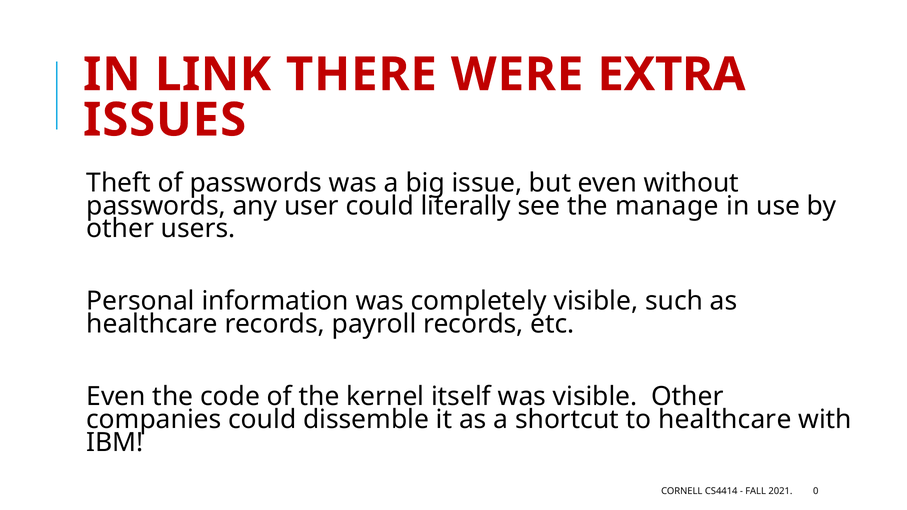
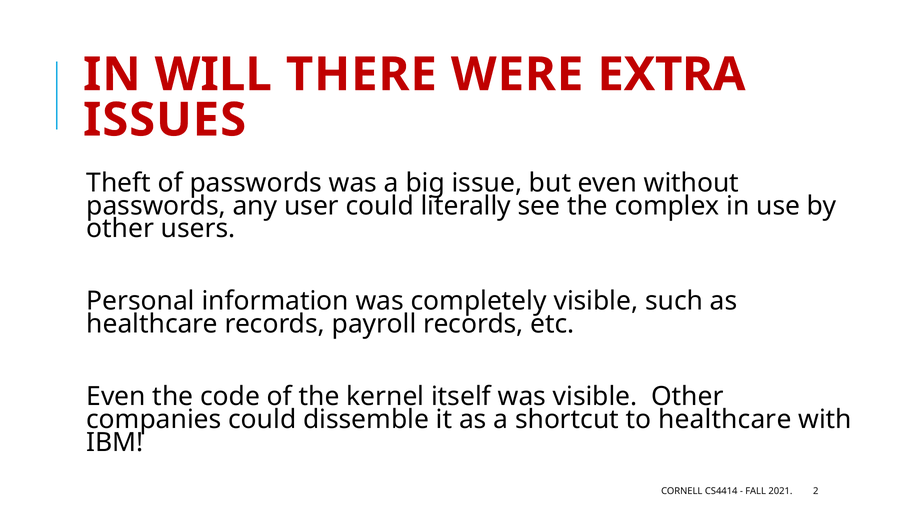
LINK: LINK -> WILL
manage: manage -> complex
0: 0 -> 2
